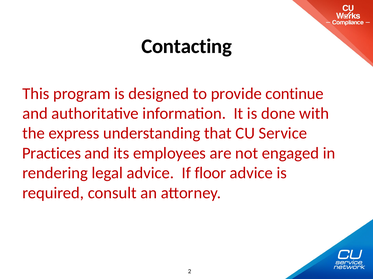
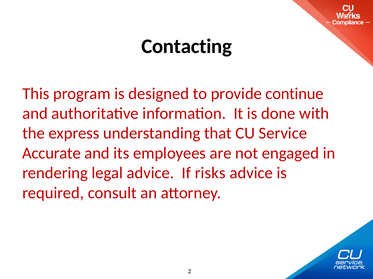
Practices: Practices -> Accurate
floor: floor -> risks
